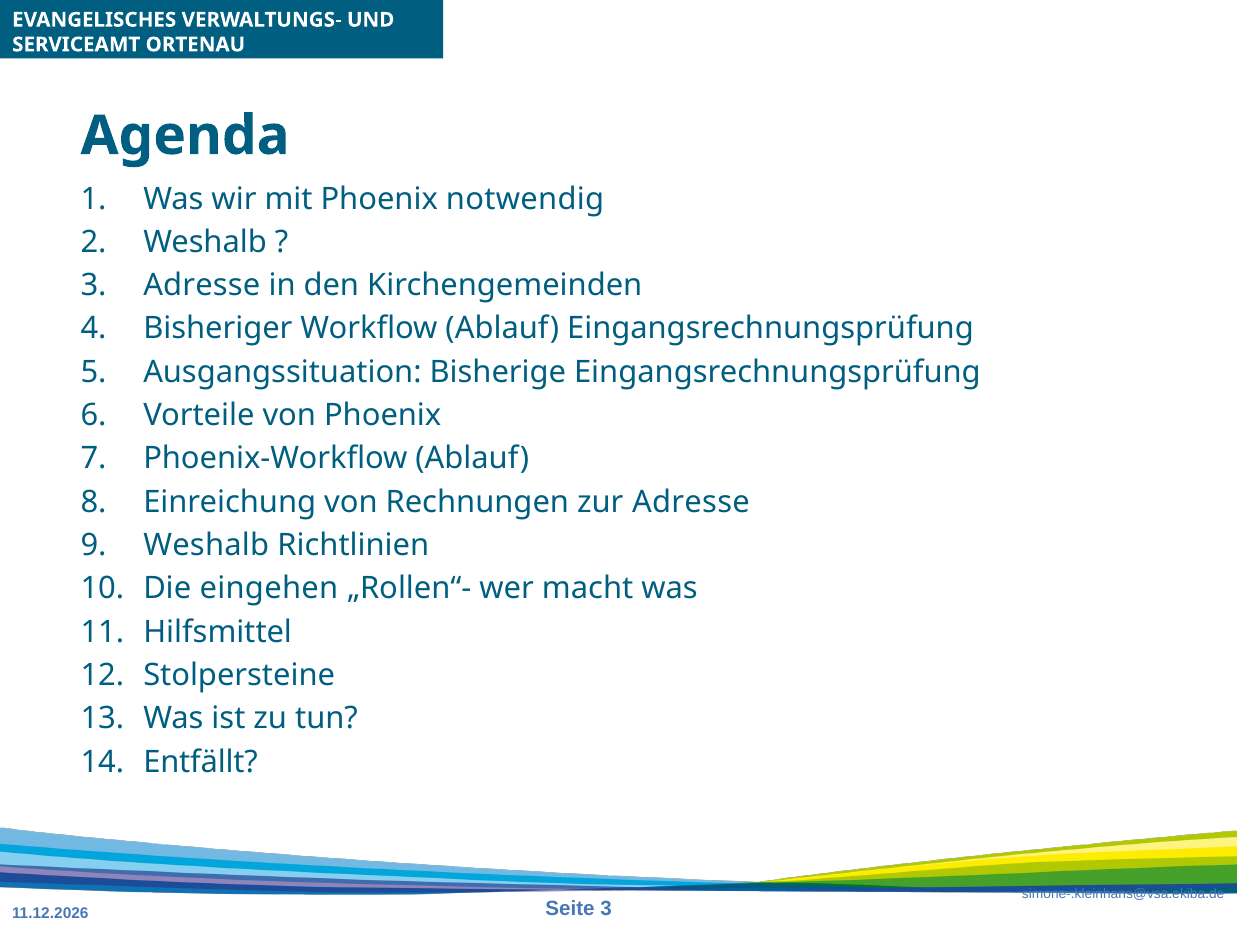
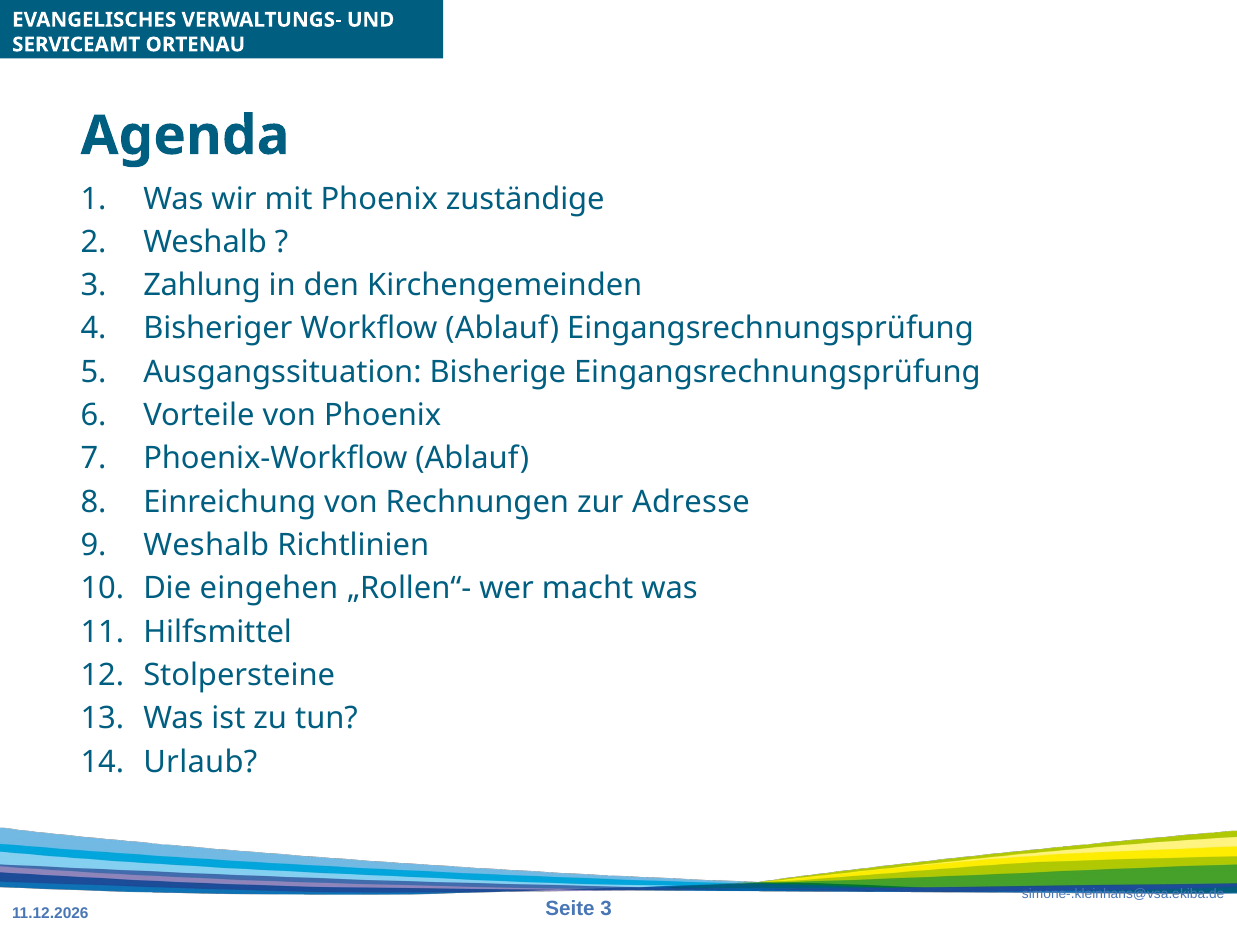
notwendig: notwendig -> zuständige
Adresse at (202, 285): Adresse -> Zahlung
Entfällt: Entfällt -> Urlaub
